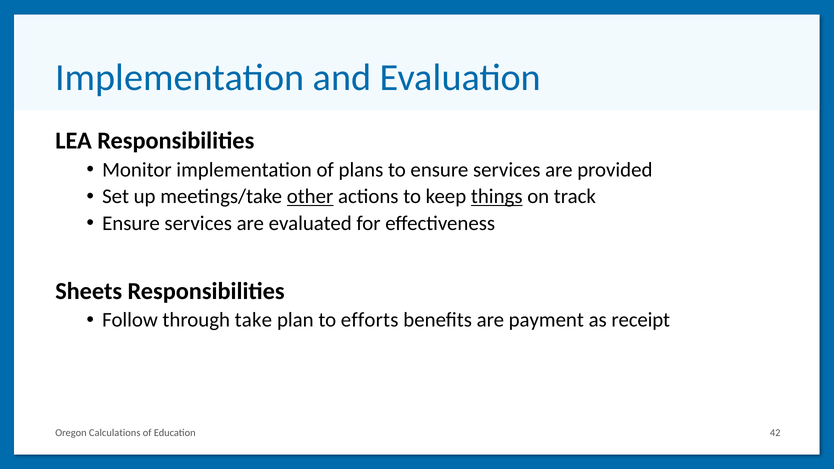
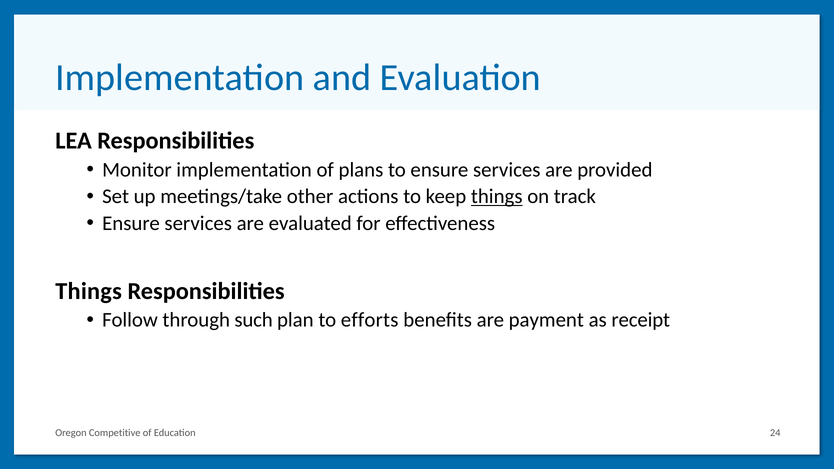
other underline: present -> none
Sheets at (89, 291): Sheets -> Things
take: take -> such
Calculations: Calculations -> Competitive
42: 42 -> 24
